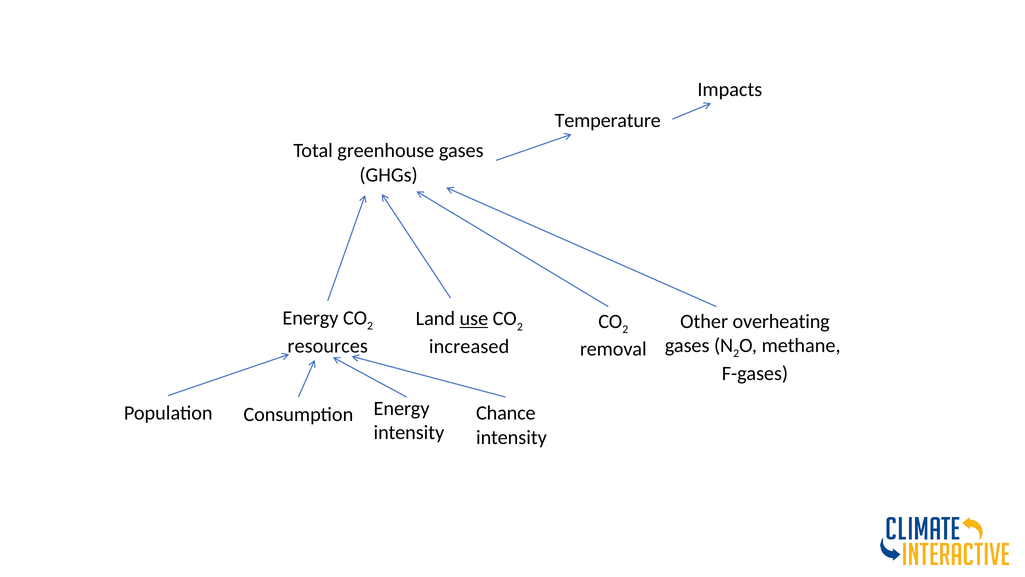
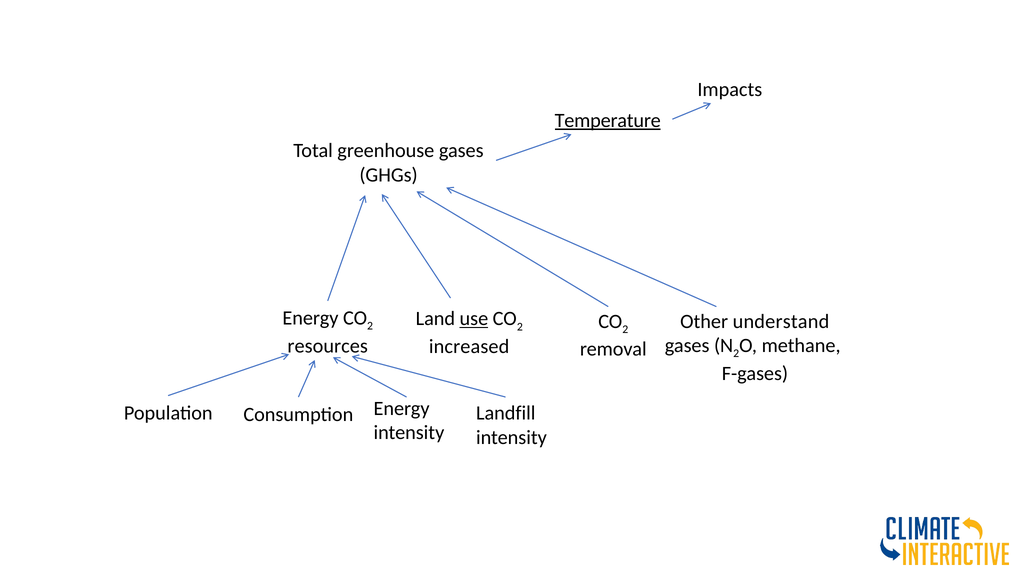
Temperature underline: none -> present
overheating: overheating -> understand
Chance: Chance -> Landfill
